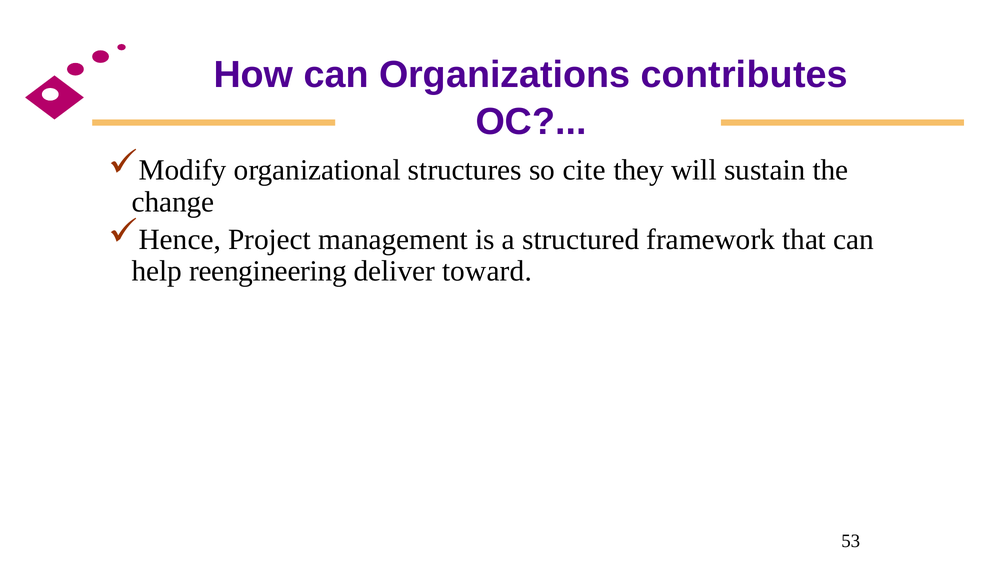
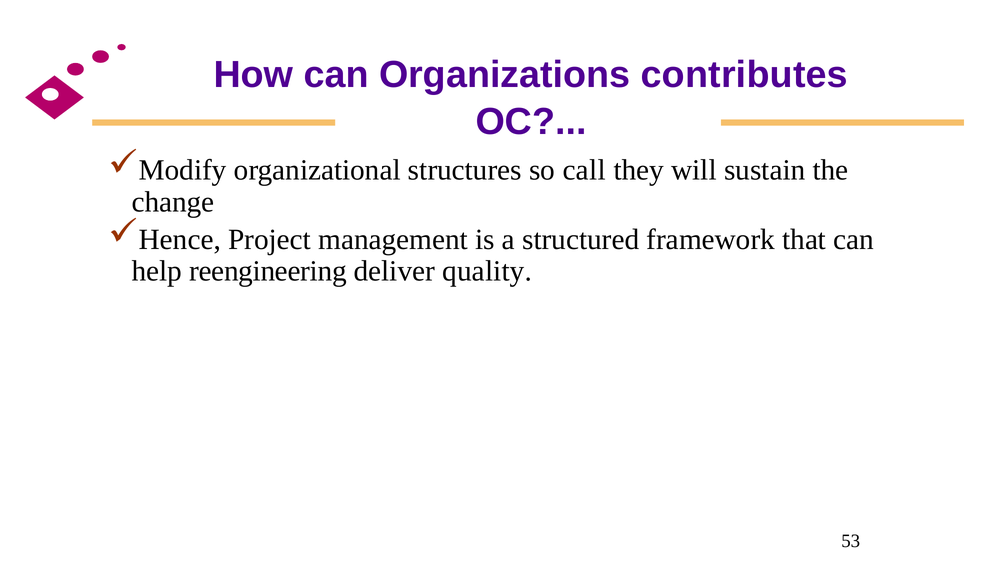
cite: cite -> call
toward: toward -> quality
